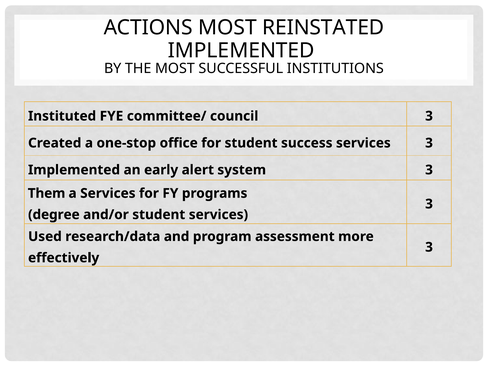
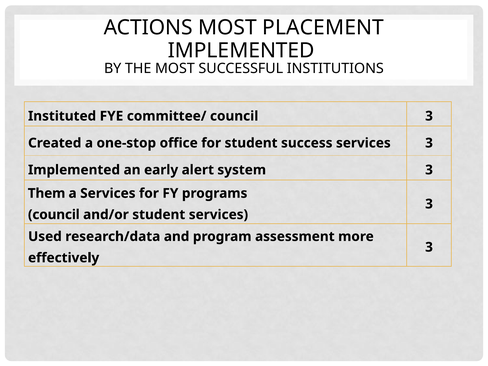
REINSTATED: REINSTATED -> PLACEMENT
degree at (54, 215): degree -> council
